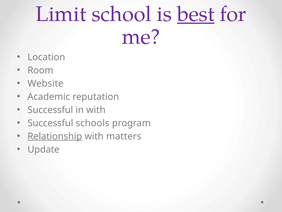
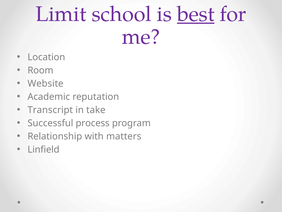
Successful at (50, 110): Successful -> Transcript
in with: with -> take
schools: schools -> process
Relationship underline: present -> none
Update: Update -> Linfield
